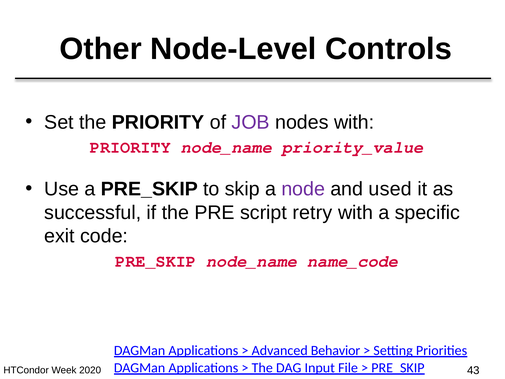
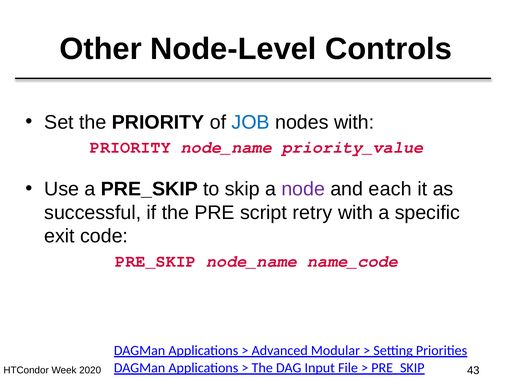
JOB colour: purple -> blue
used: used -> each
Behavior: Behavior -> Modular
